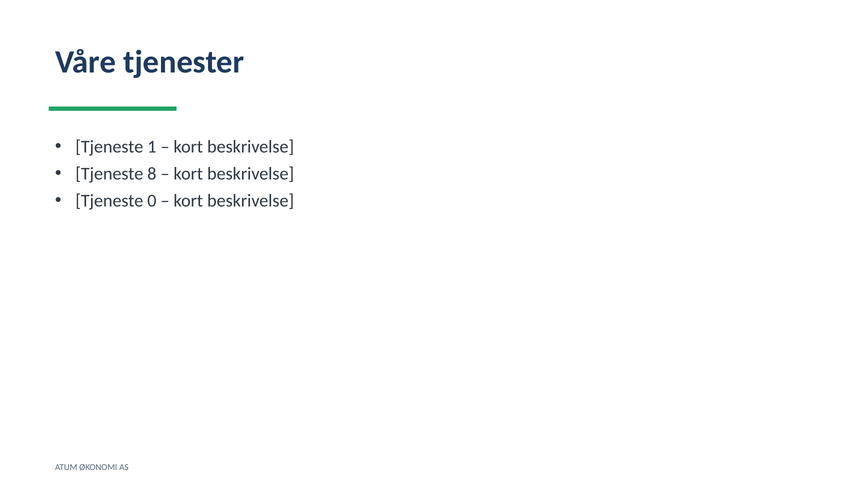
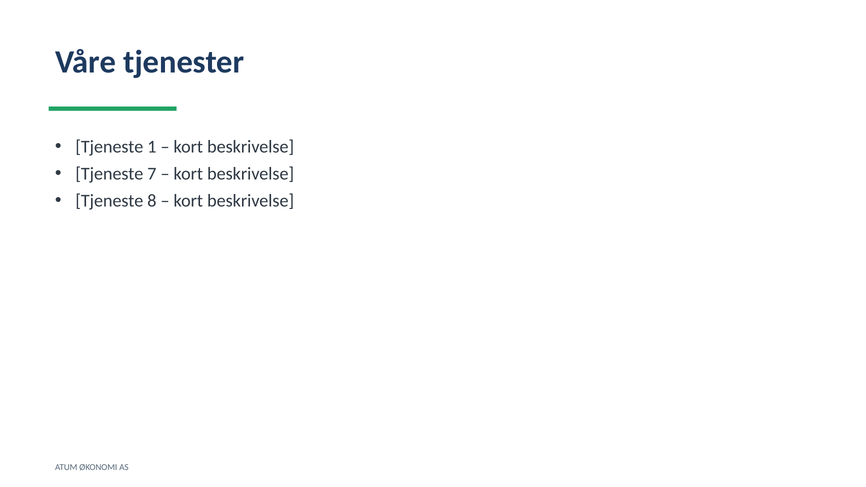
8: 8 -> 7
0: 0 -> 8
